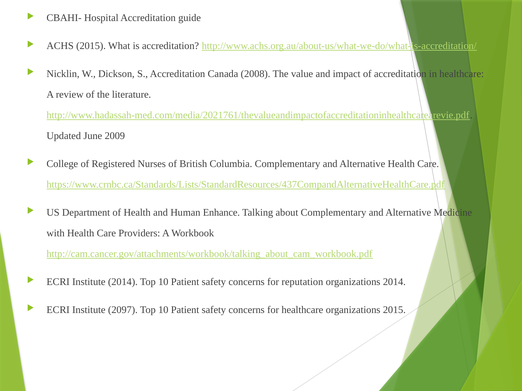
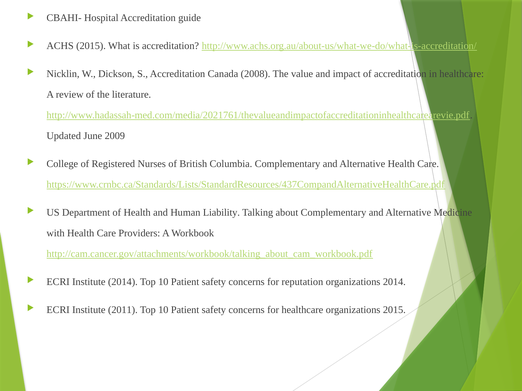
Enhance: Enhance -> Liability
2097: 2097 -> 2011
